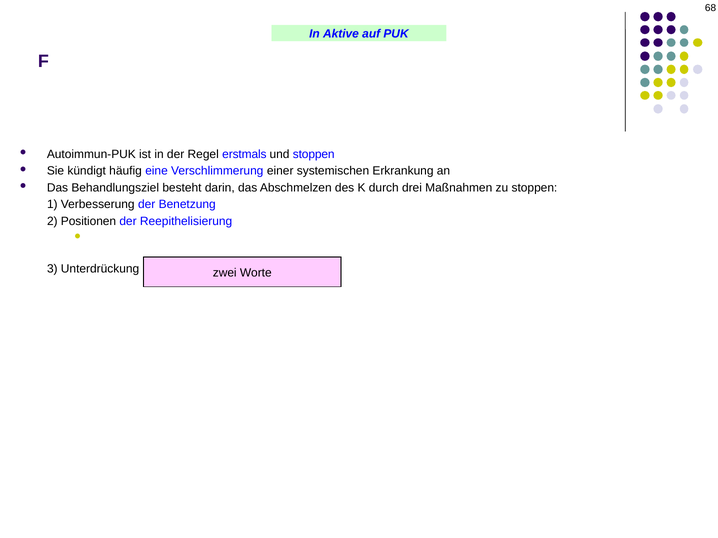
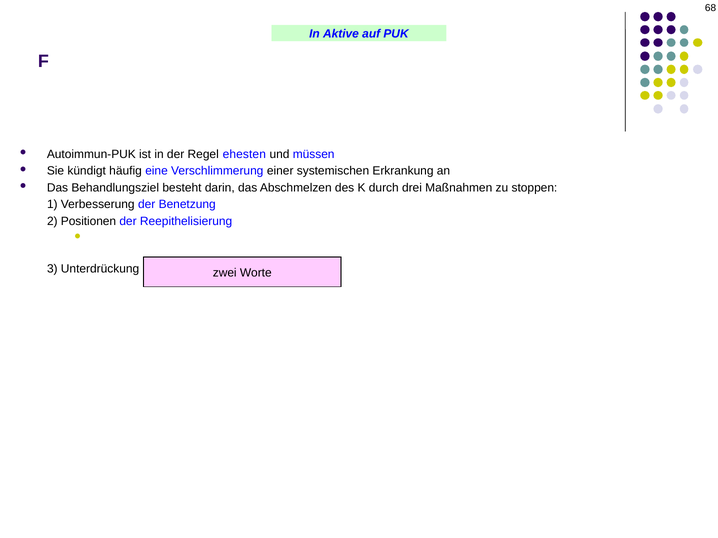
erstmals: erstmals -> ehesten
und stoppen: stoppen -> müssen
